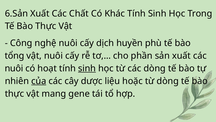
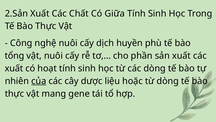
6.Sản: 6.Sản -> 2.Sản
Khác: Khác -> Giữa
nuôi at (14, 68): nuôi -> xuất
sinh at (87, 68) underline: present -> none
